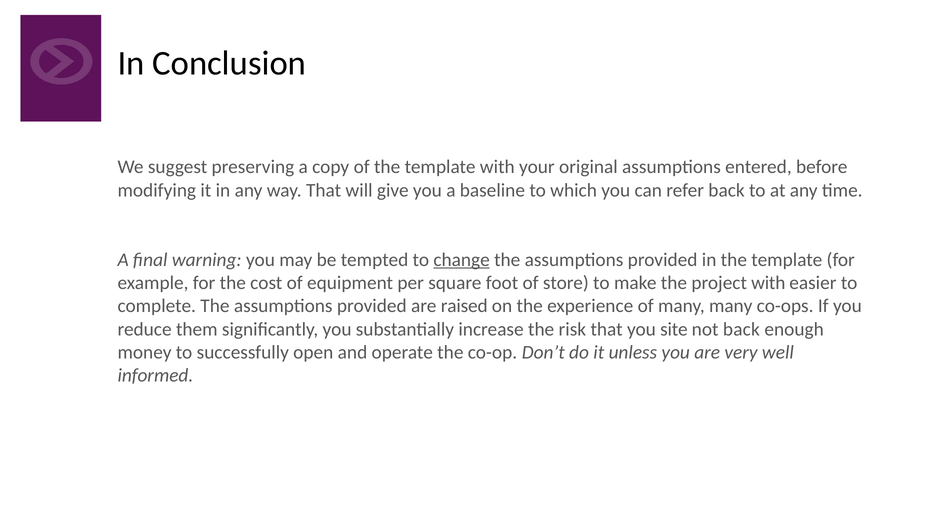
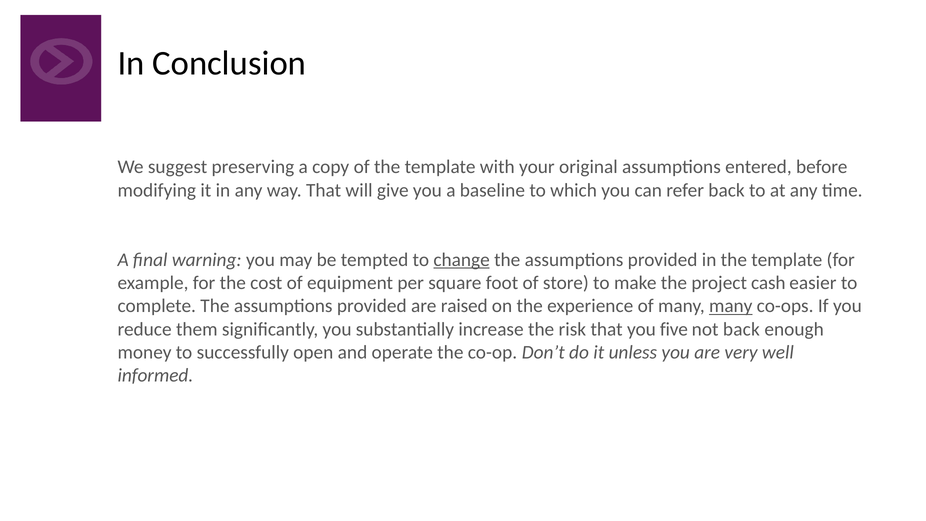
project with: with -> cash
many at (731, 306) underline: none -> present
site: site -> five
